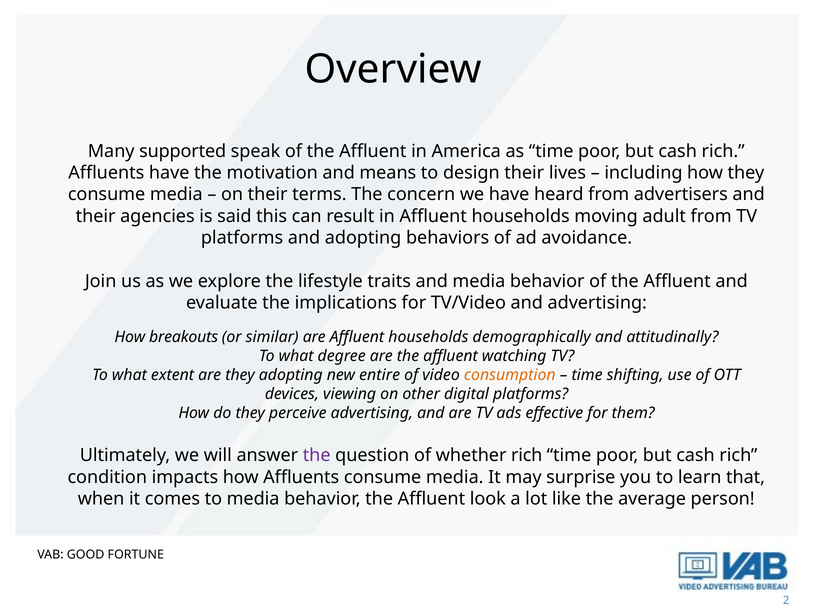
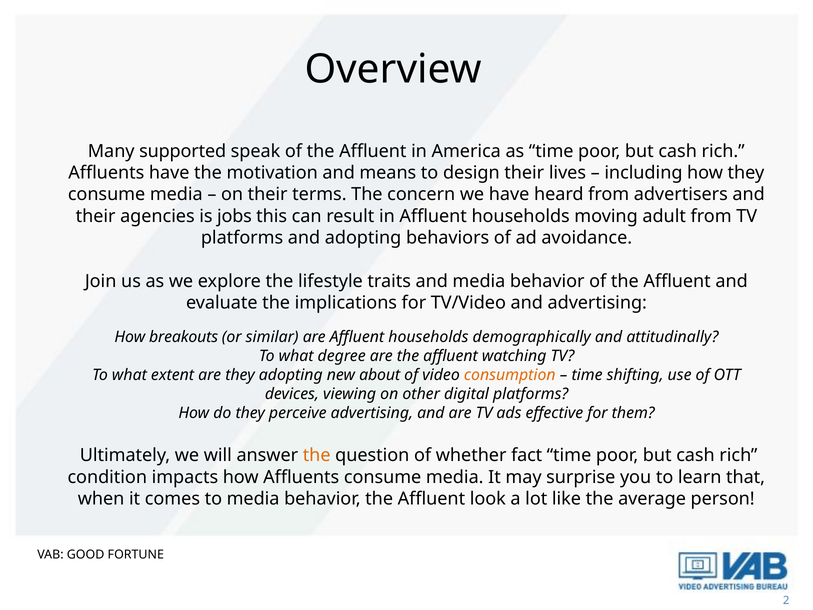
said: said -> jobs
entire: entire -> about
the at (317, 455) colour: purple -> orange
whether rich: rich -> fact
